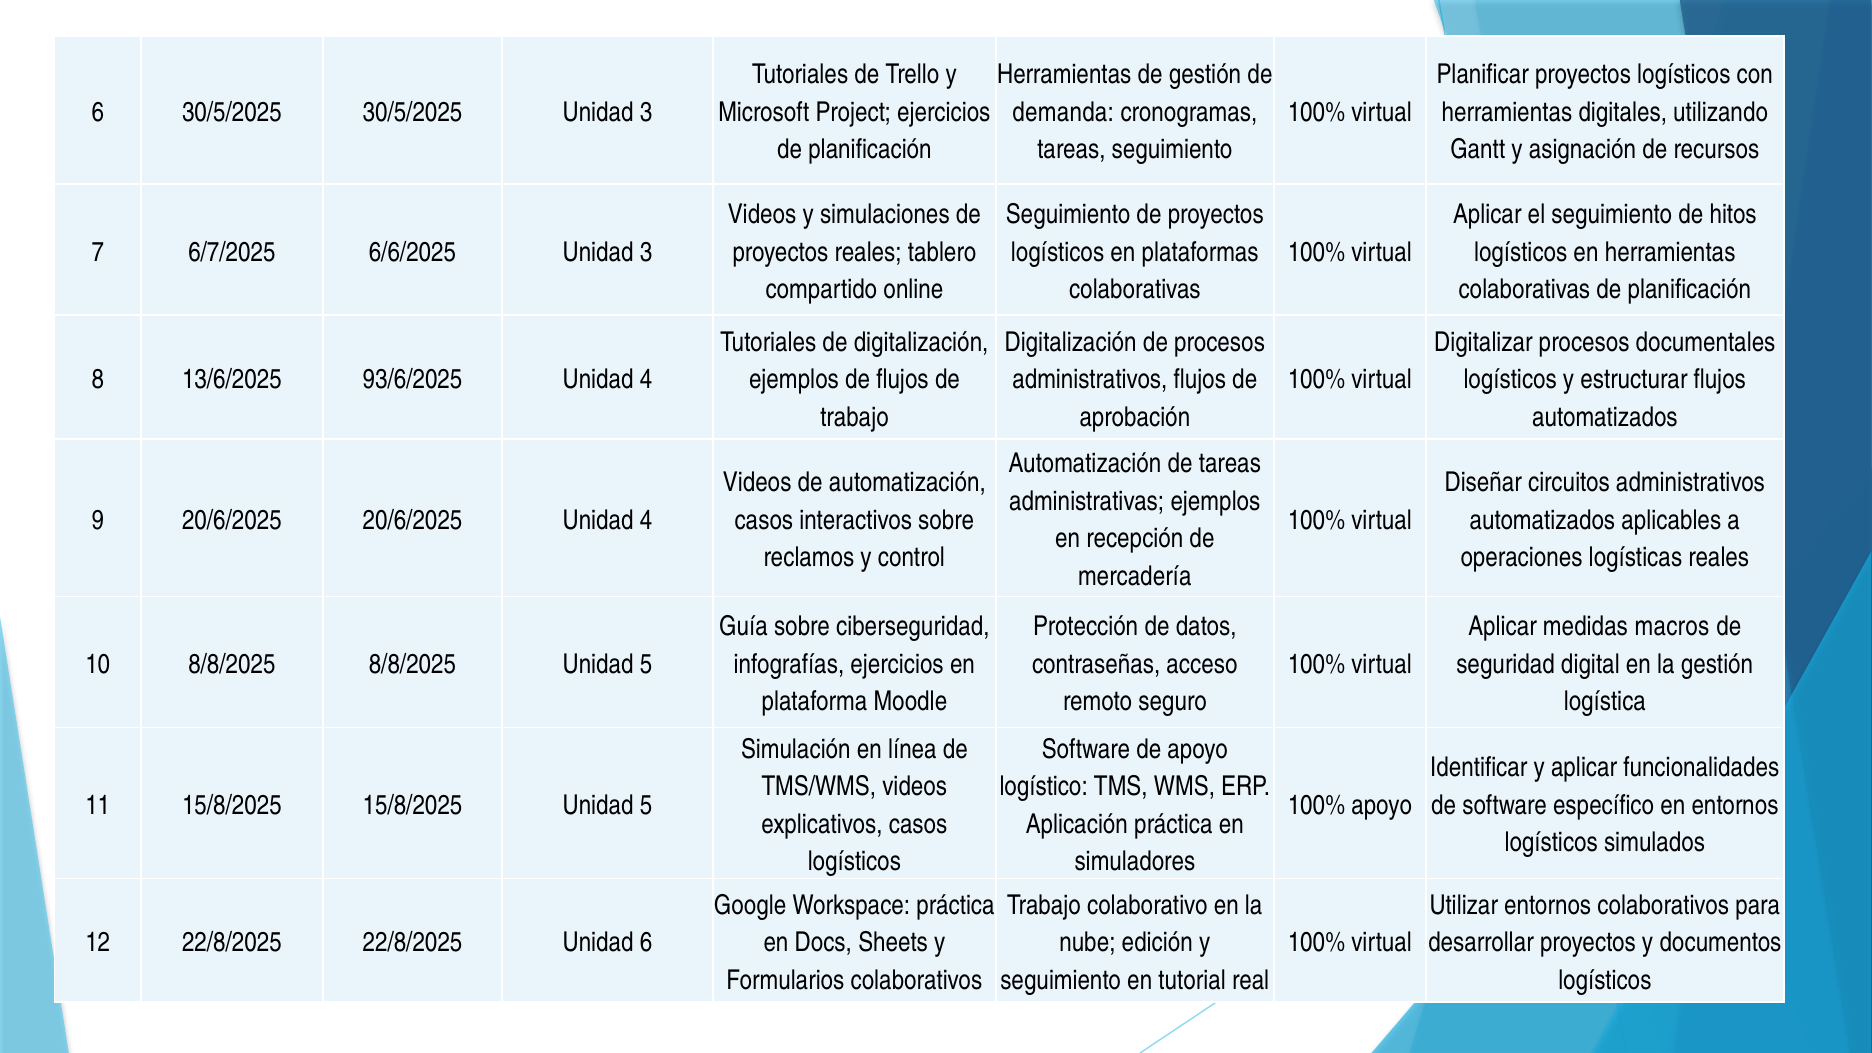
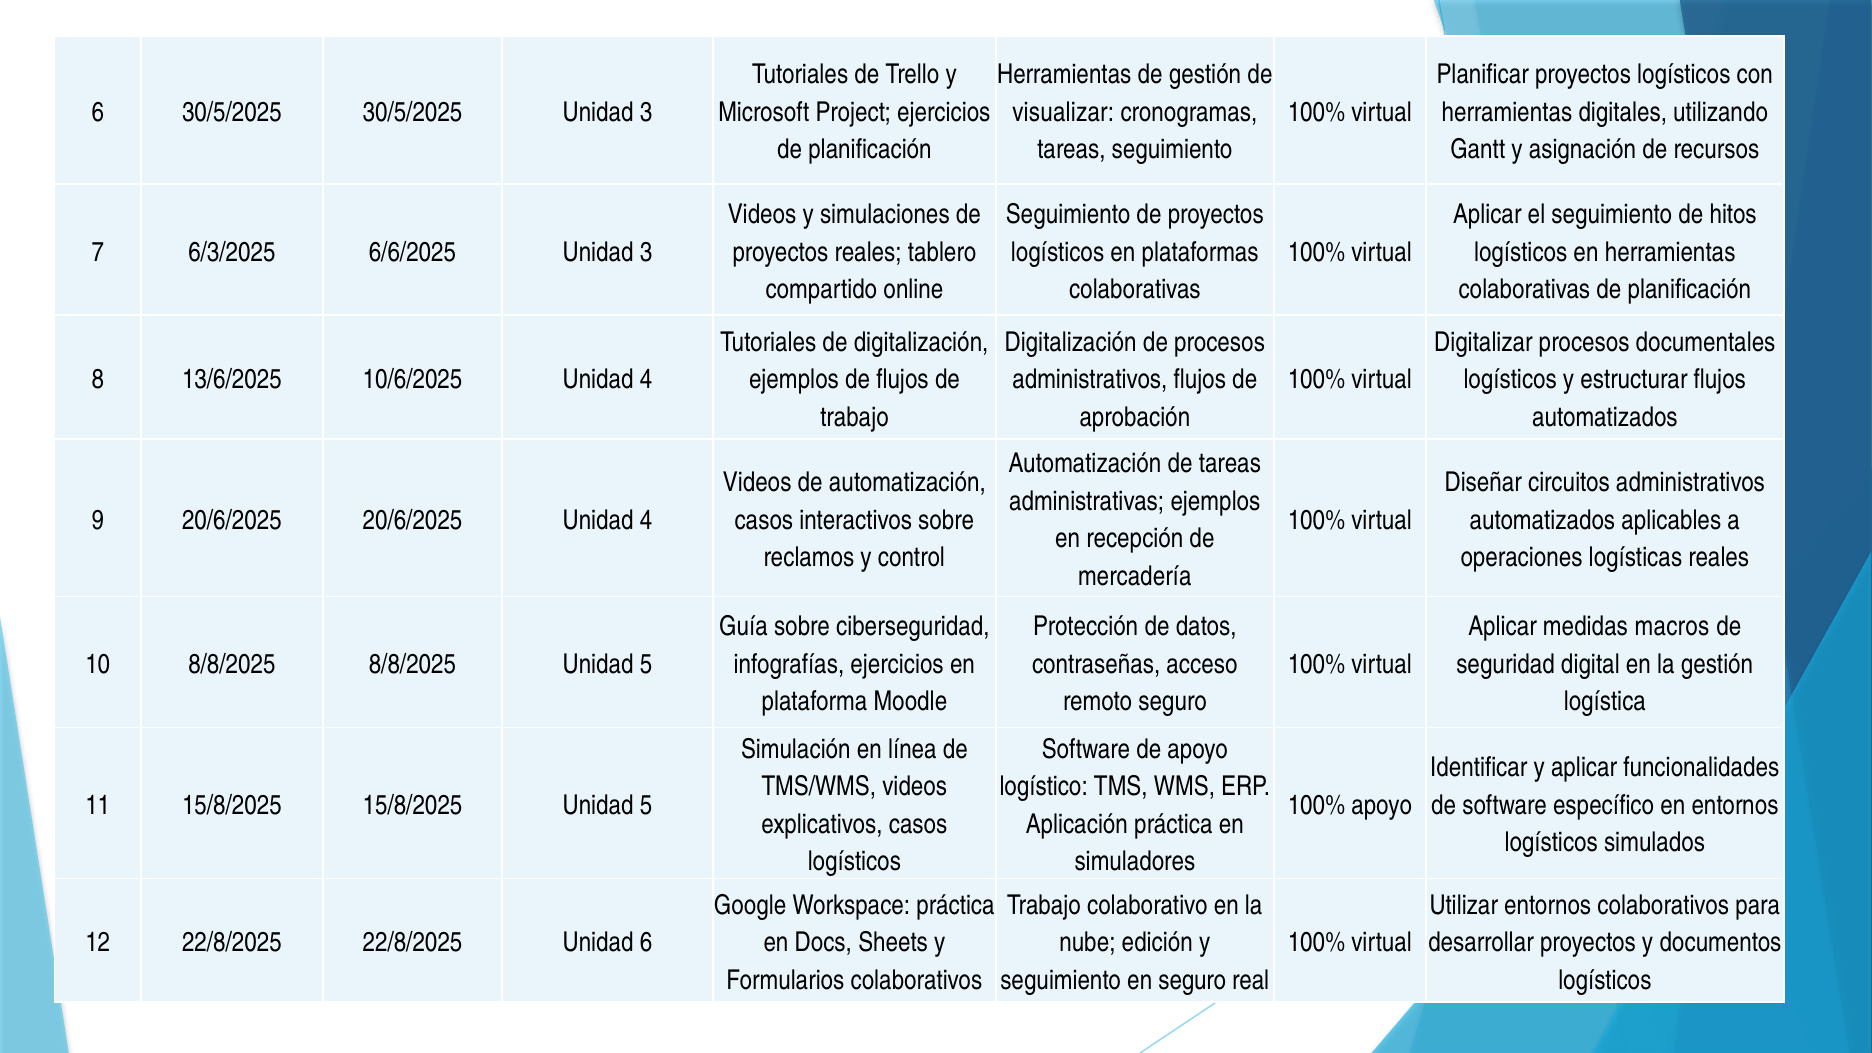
demanda: demanda -> visualizar
6/7/2025: 6/7/2025 -> 6/3/2025
93/6/2025: 93/6/2025 -> 10/6/2025
en tutorial: tutorial -> seguro
